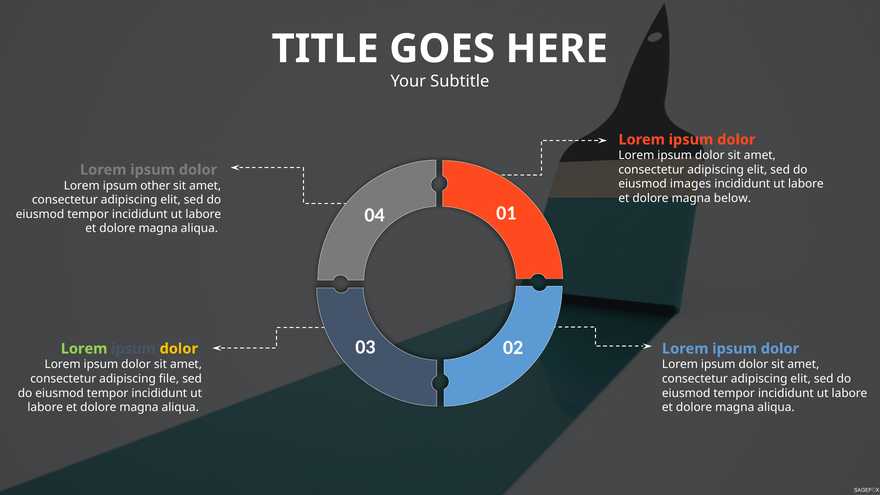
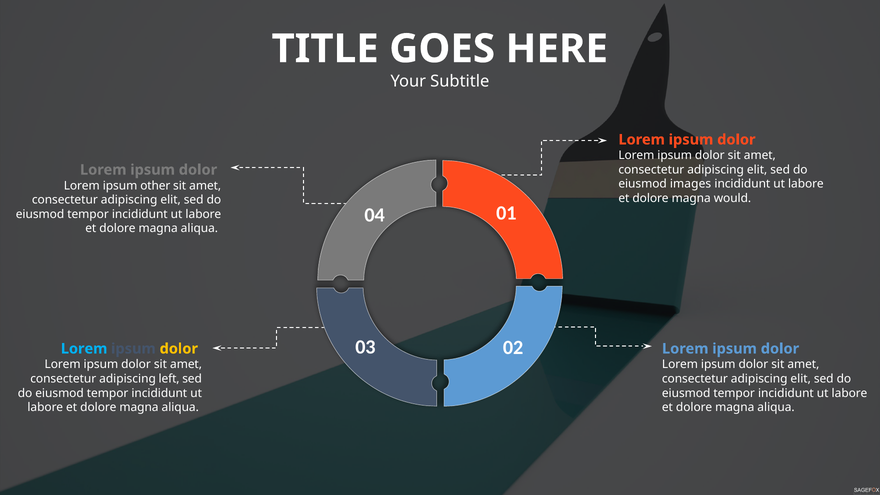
below: below -> would
Lorem at (84, 349) colour: light green -> light blue
file: file -> left
